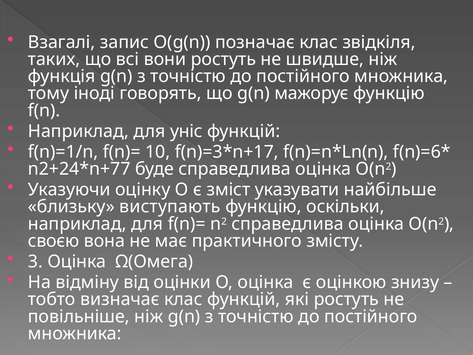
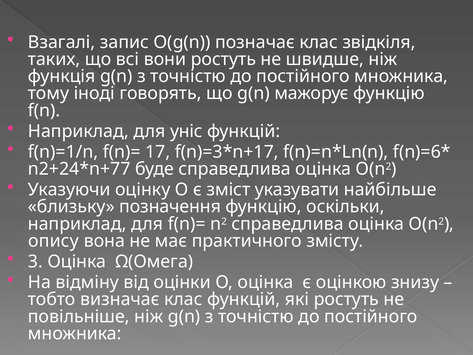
10: 10 -> 17
виступають: виступають -> позначення
своєю: своєю -> опису
